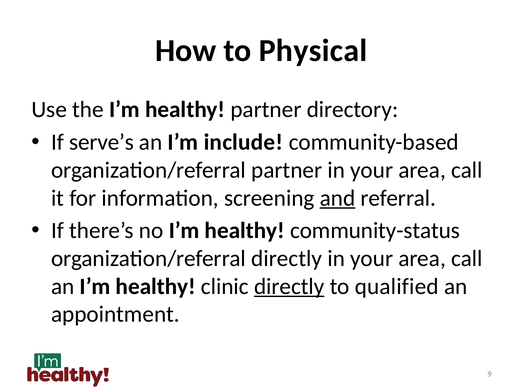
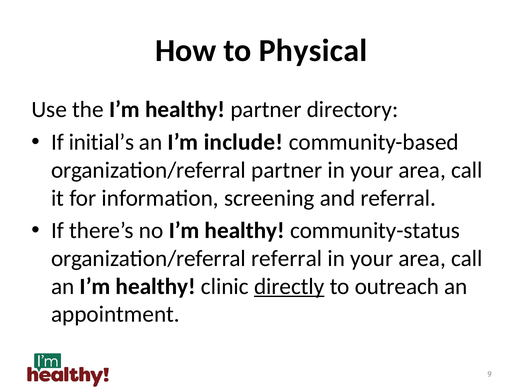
serve’s: serve’s -> initial’s
and underline: present -> none
organization/referral directly: directly -> referral
qualified: qualified -> outreach
